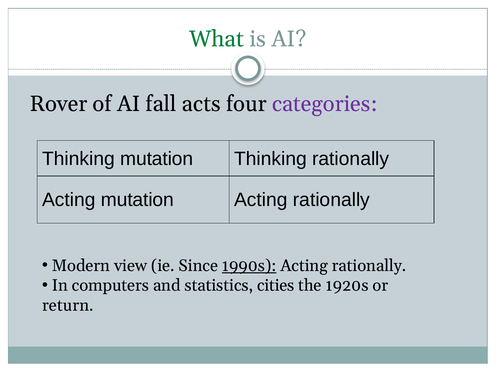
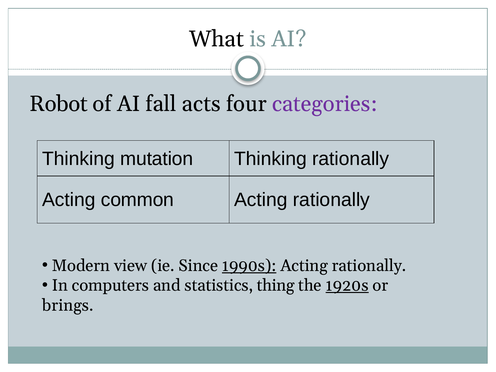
What colour: green -> black
Rover: Rover -> Robot
Acting mutation: mutation -> common
cities: cities -> thing
1920s underline: none -> present
return: return -> brings
